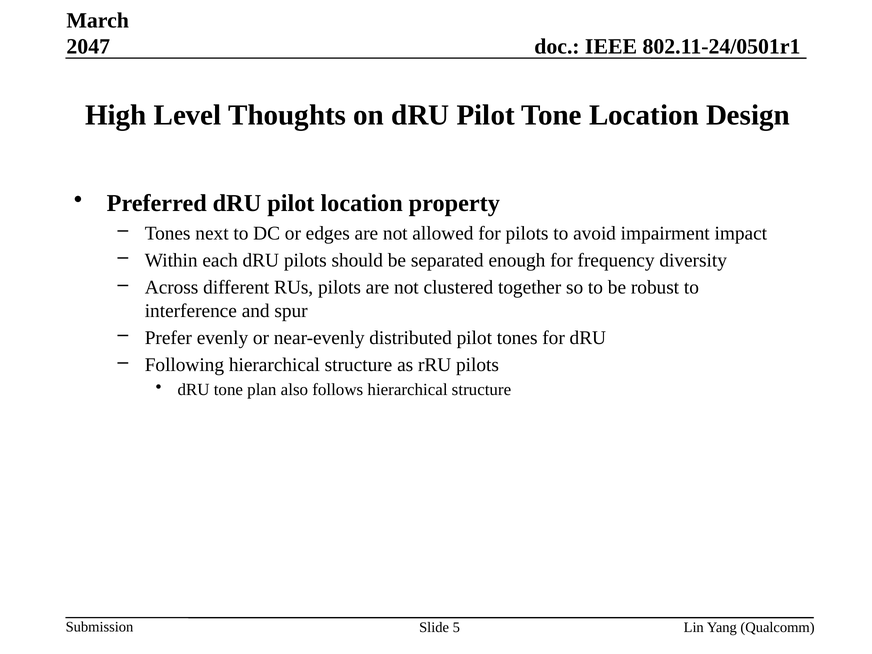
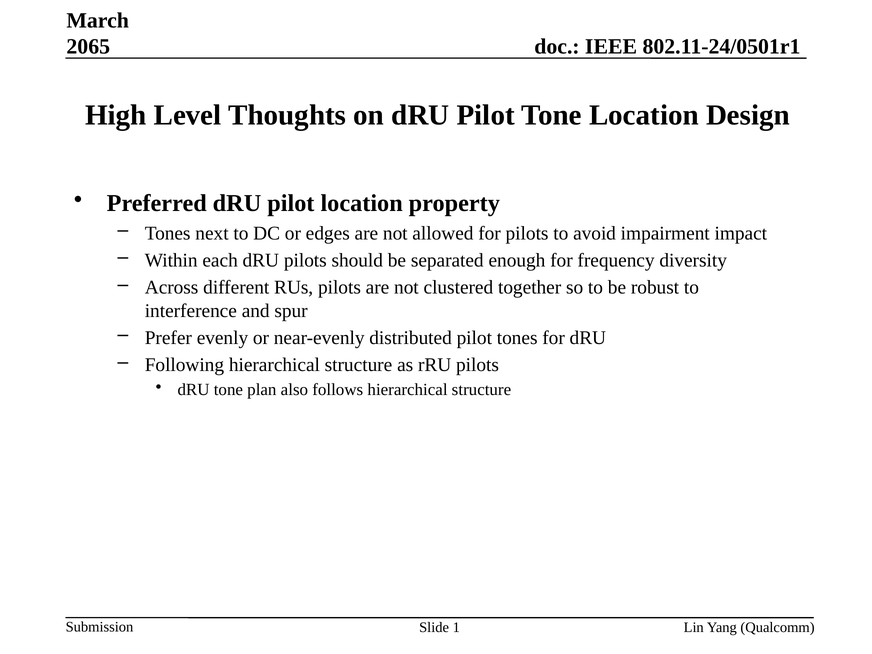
2047: 2047 -> 2065
5: 5 -> 1
